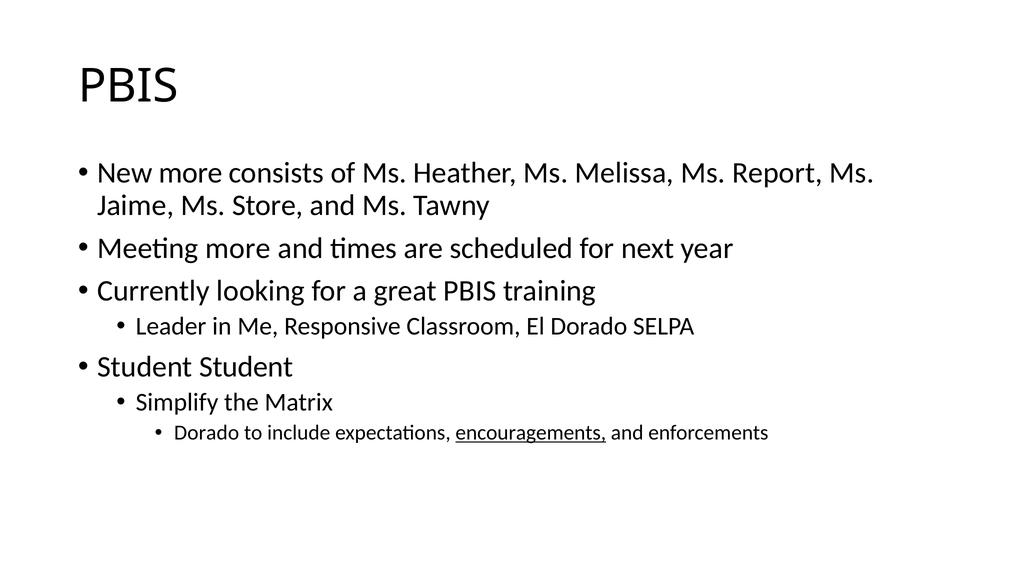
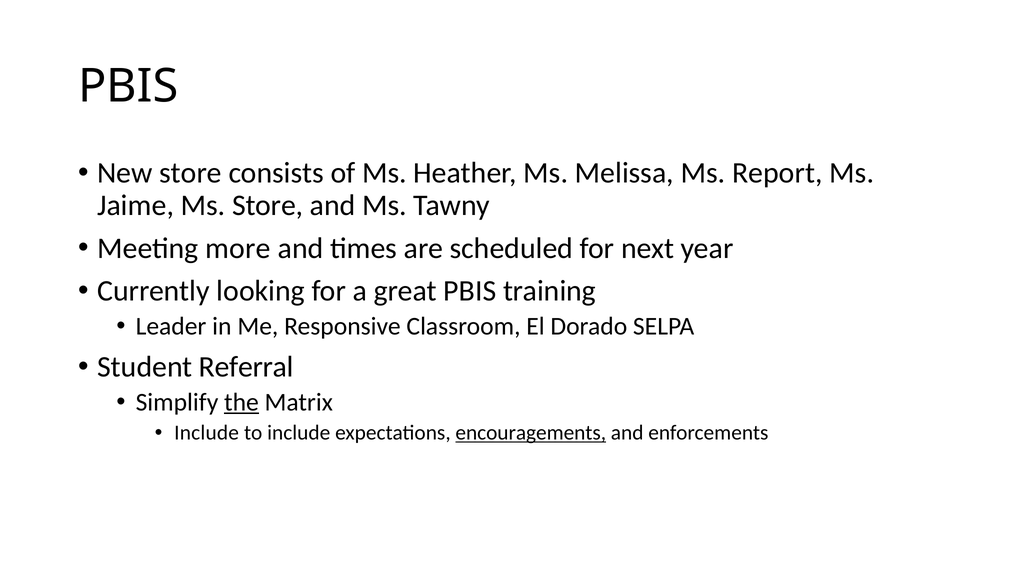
New more: more -> store
Student Student: Student -> Referral
the underline: none -> present
Dorado at (207, 433): Dorado -> Include
